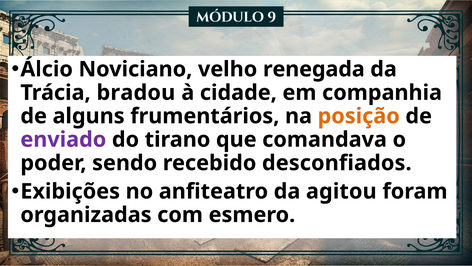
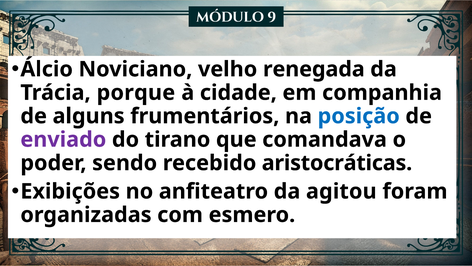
bradou: bradou -> porque
posição colour: orange -> blue
desconfiados: desconfiados -> aristocráticas
